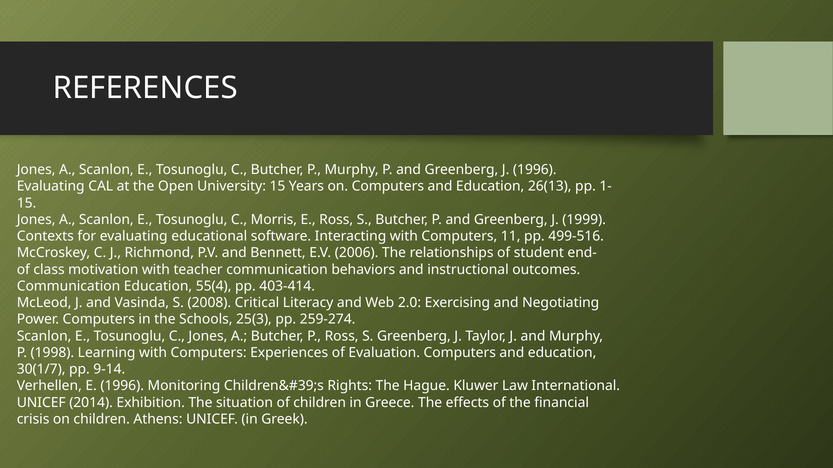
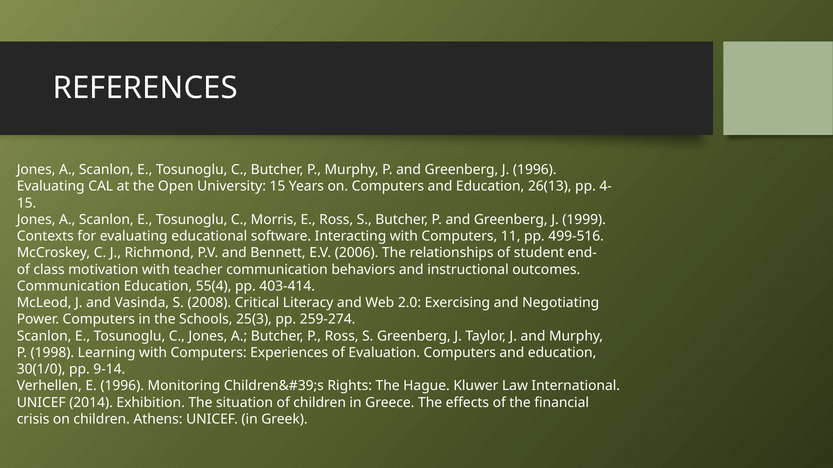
1-: 1- -> 4-
30(1/7: 30(1/7 -> 30(1/0
